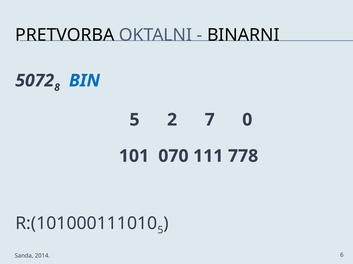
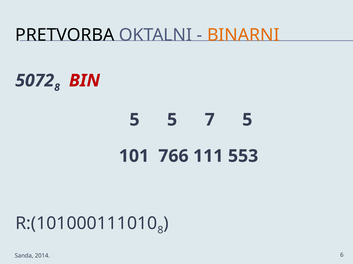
BINARNI colour: black -> orange
BIN colour: blue -> red
5 2: 2 -> 5
7 0: 0 -> 5
070: 070 -> 766
778: 778 -> 553
5 at (160, 231): 5 -> 8
